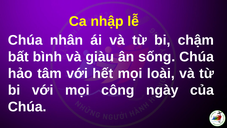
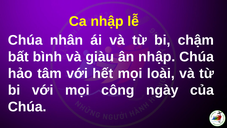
ân sống: sống -> nhập
